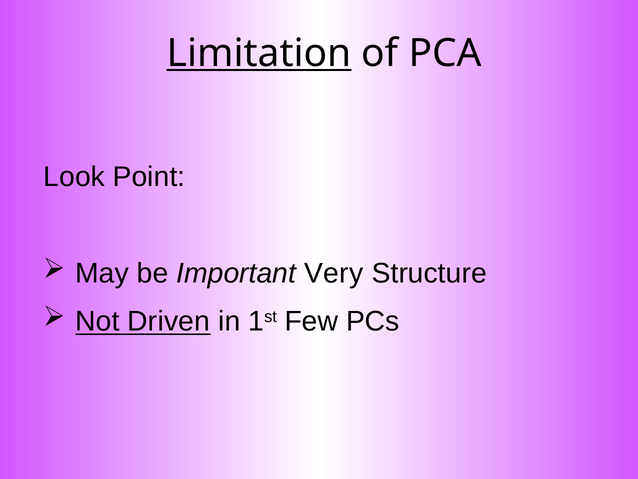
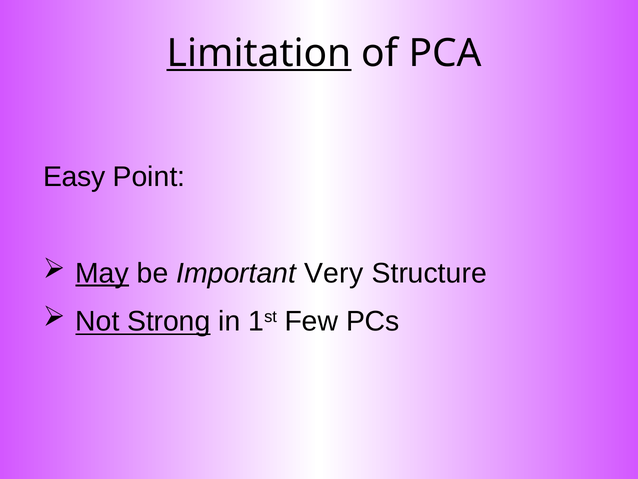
Look: Look -> Easy
May underline: none -> present
Driven: Driven -> Strong
